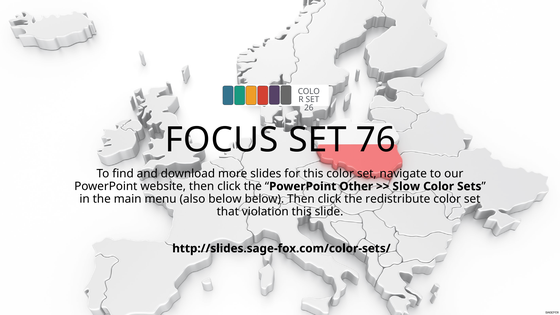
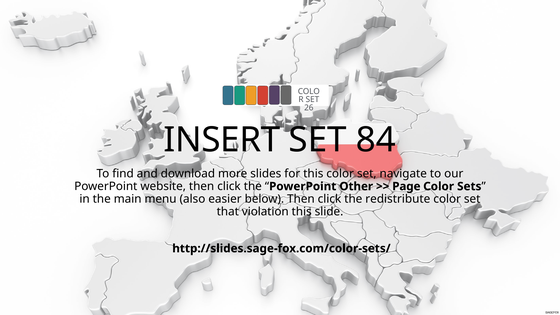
FOCUS: FOCUS -> INSERT
76: 76 -> 84
Slow: Slow -> Page
also below: below -> easier
